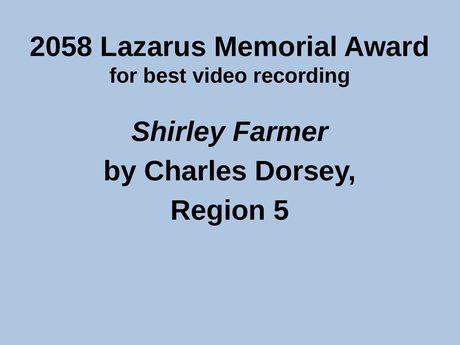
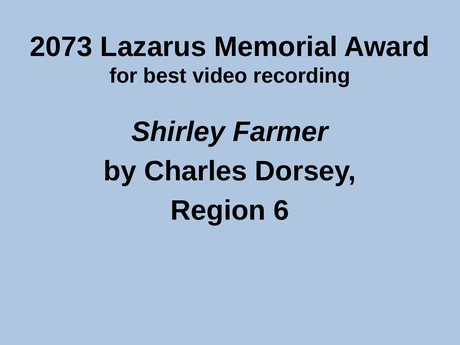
2058: 2058 -> 2073
5: 5 -> 6
